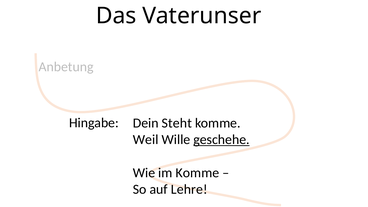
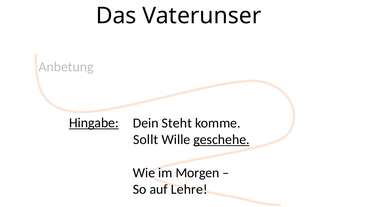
Hingabe underline: none -> present
Weil: Weil -> Sollt
im Komme: Komme -> Morgen
